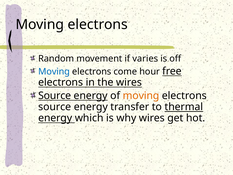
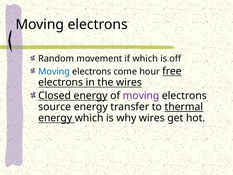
if varies: varies -> which
Source at (55, 95): Source -> Closed
moving at (141, 95) colour: orange -> purple
